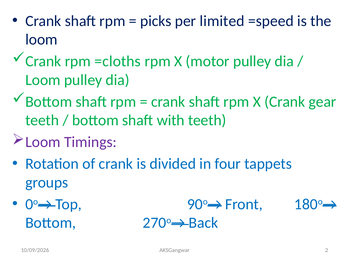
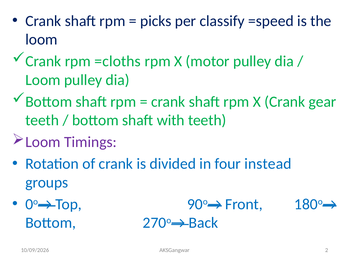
limited: limited -> classify
tappets: tappets -> instead
